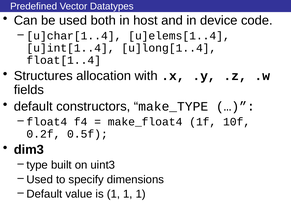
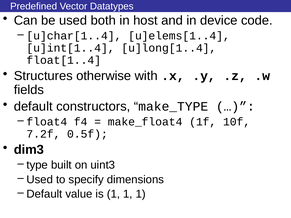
allocation: allocation -> otherwise
0.2f: 0.2f -> 7.2f
